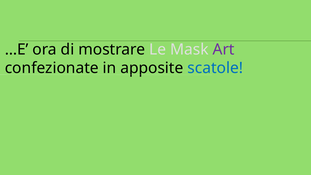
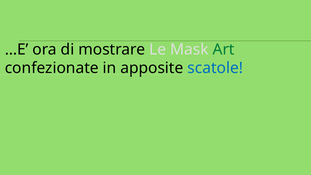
Art colour: purple -> green
